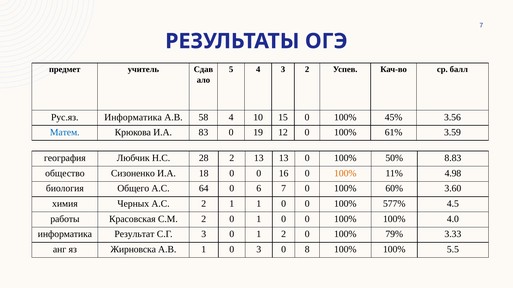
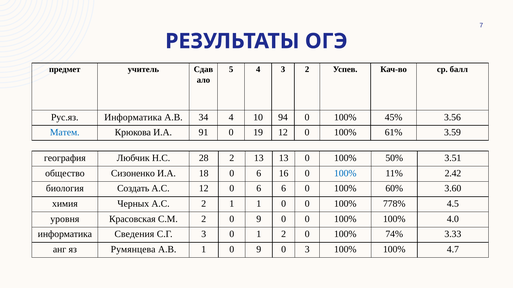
58: 58 -> 34
15: 15 -> 94
83: 83 -> 91
8.83: 8.83 -> 3.51
18 0 0: 0 -> 6
100% at (345, 174) colour: orange -> blue
4.98: 4.98 -> 2.42
Общего: Общего -> Создать
А.С 64: 64 -> 12
6 7: 7 -> 6
577%: 577% -> 778%
работы: работы -> уровня
2 0 1: 1 -> 9
Результат: Результат -> Сведения
79%: 79% -> 74%
Жирновска: Жирновска -> Румянцева
1 0 3: 3 -> 9
0 8: 8 -> 3
5.5: 5.5 -> 4.7
